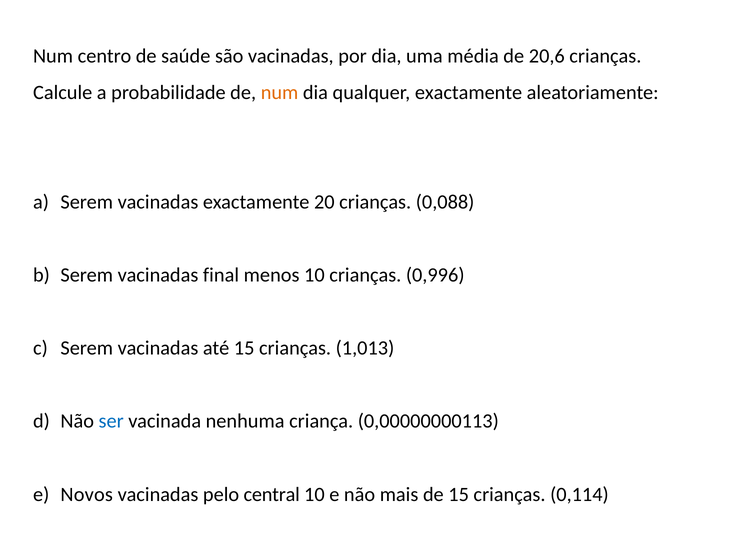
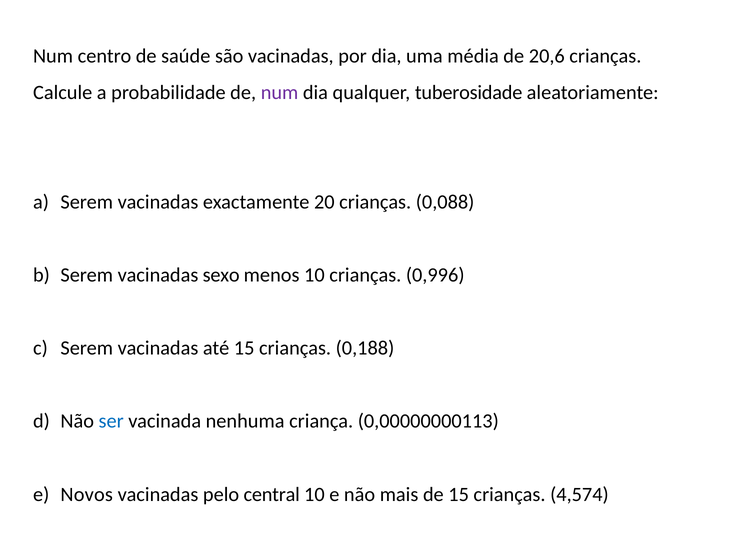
num at (280, 92) colour: orange -> purple
qualquer exactamente: exactamente -> tuberosidade
final: final -> sexo
1,013: 1,013 -> 0,188
0,114: 0,114 -> 4,574
